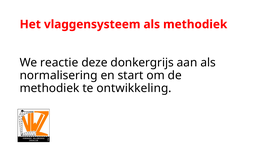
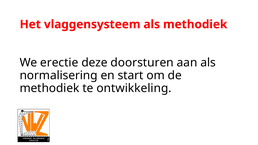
reactie: reactie -> erectie
donkergrijs: donkergrijs -> doorsturen
